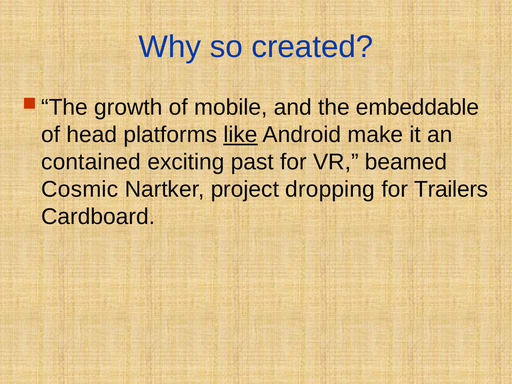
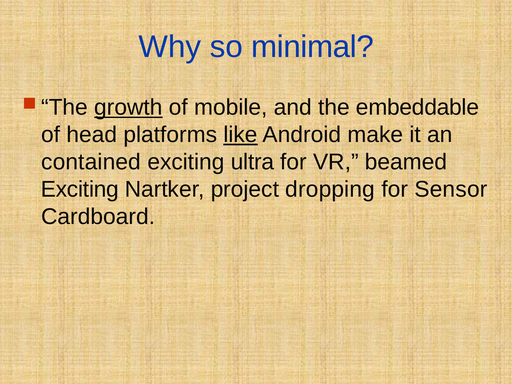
created: created -> minimal
growth underline: none -> present
past: past -> ultra
Cosmic at (80, 189): Cosmic -> Exciting
Trailers: Trailers -> Sensor
